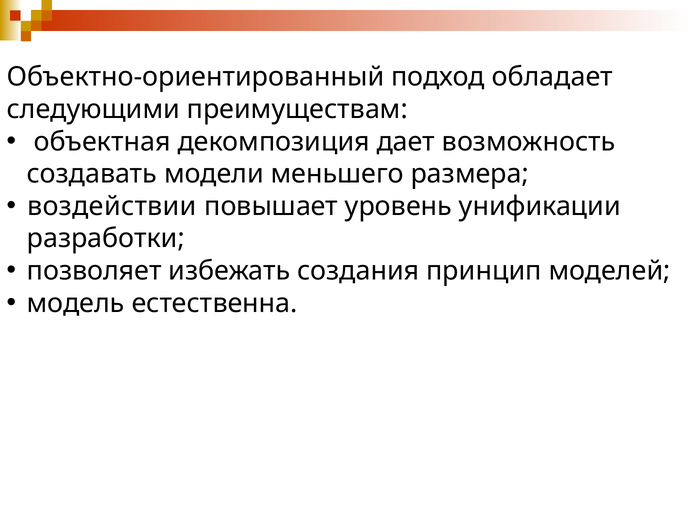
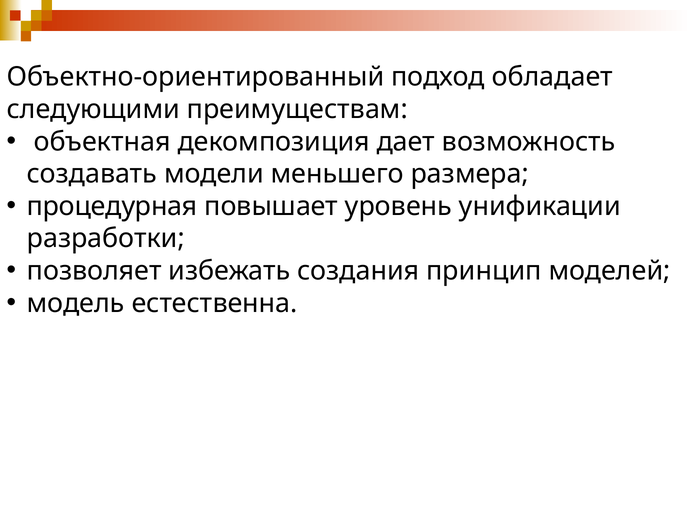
воздействии: воздействии -> процедурная
